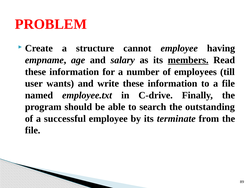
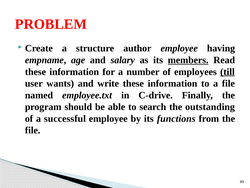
cannot: cannot -> author
till underline: none -> present
terminate: terminate -> functions
